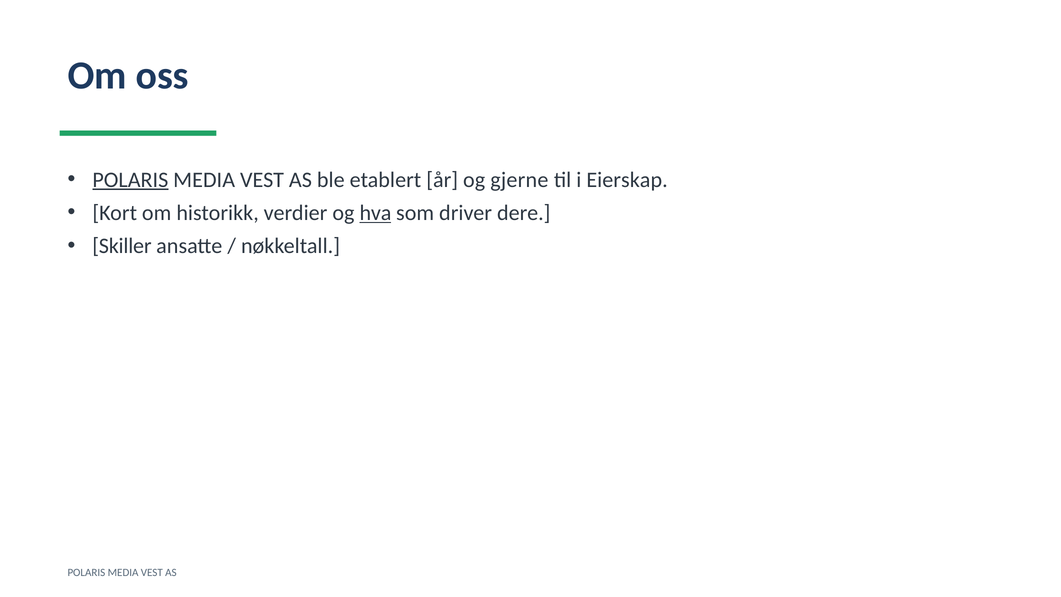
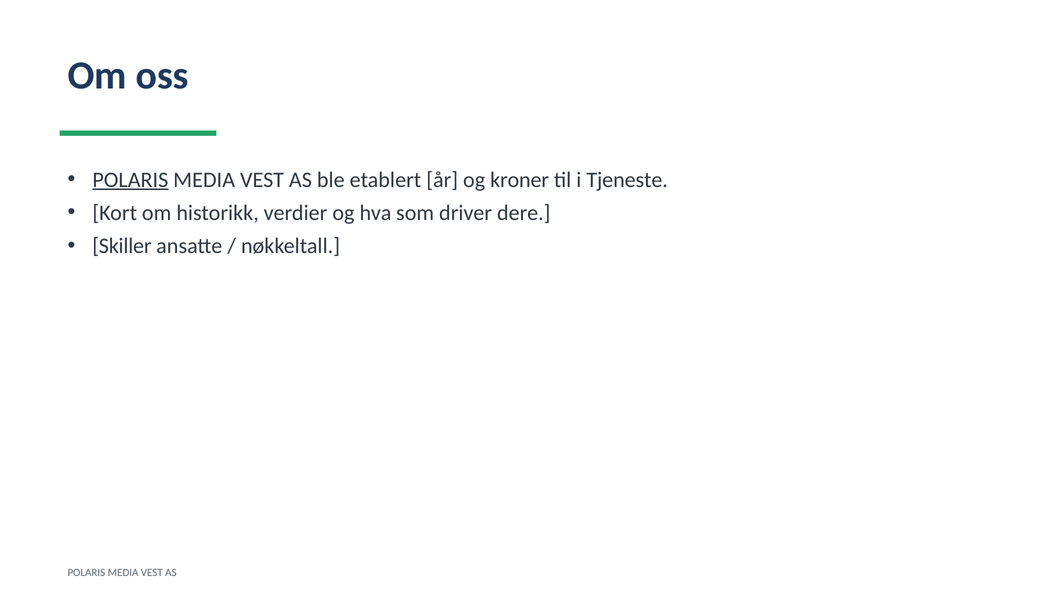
gjerne: gjerne -> kroner
Eierskap: Eierskap -> Tjeneste
hva underline: present -> none
